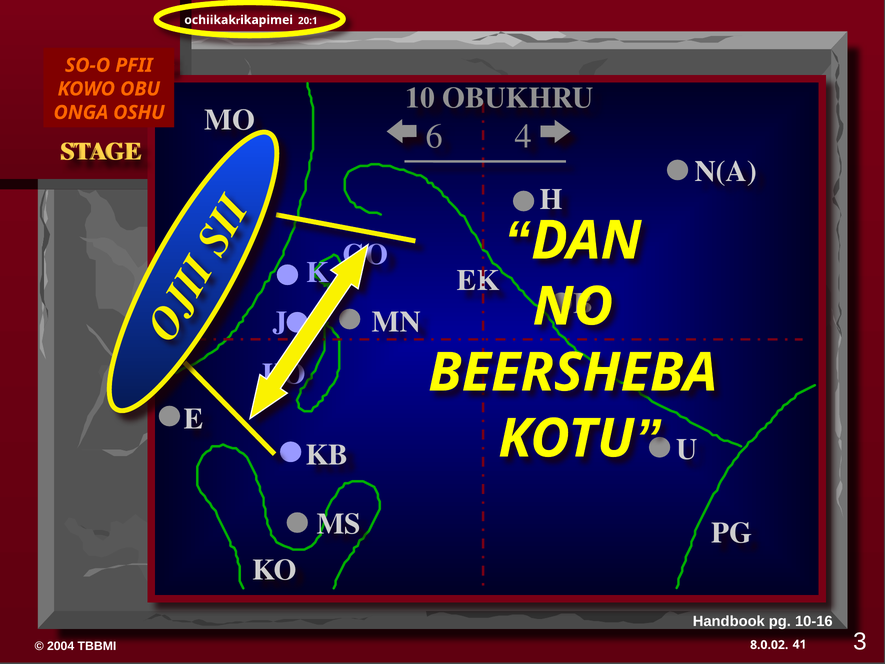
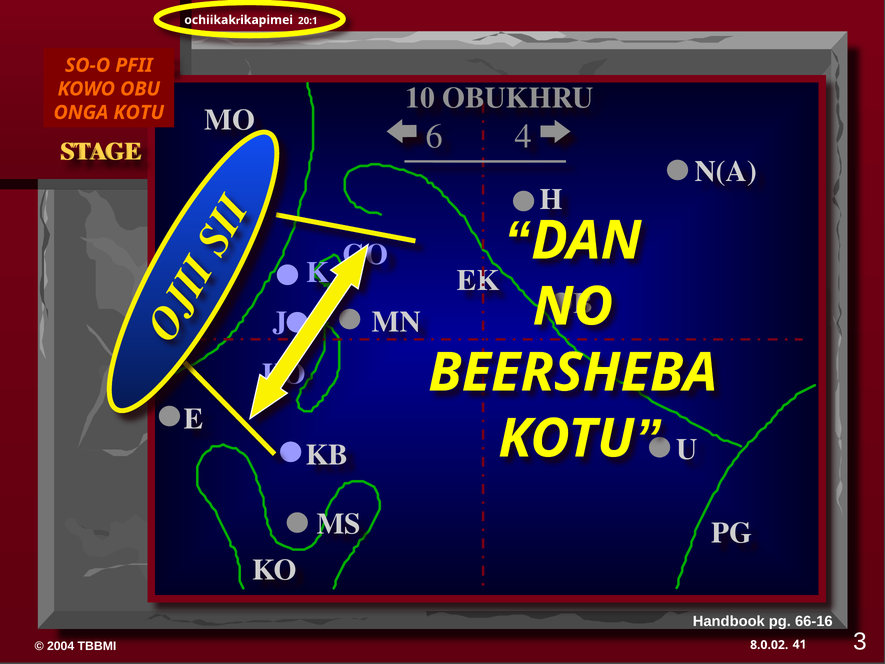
ONGA OSHU: OSHU -> KOTU
10-16: 10-16 -> 66-16
